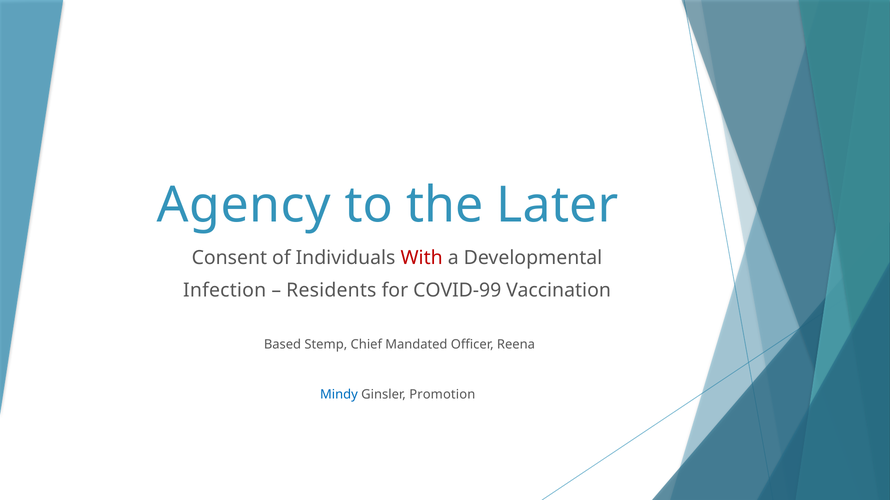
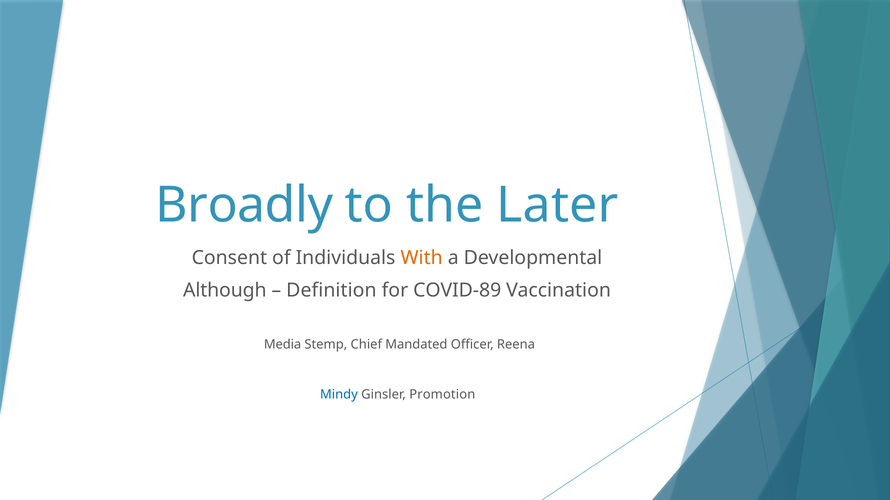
Agency: Agency -> Broadly
With colour: red -> orange
Infection: Infection -> Although
Residents: Residents -> Definition
COVID-99: COVID-99 -> COVID-89
Based: Based -> Media
